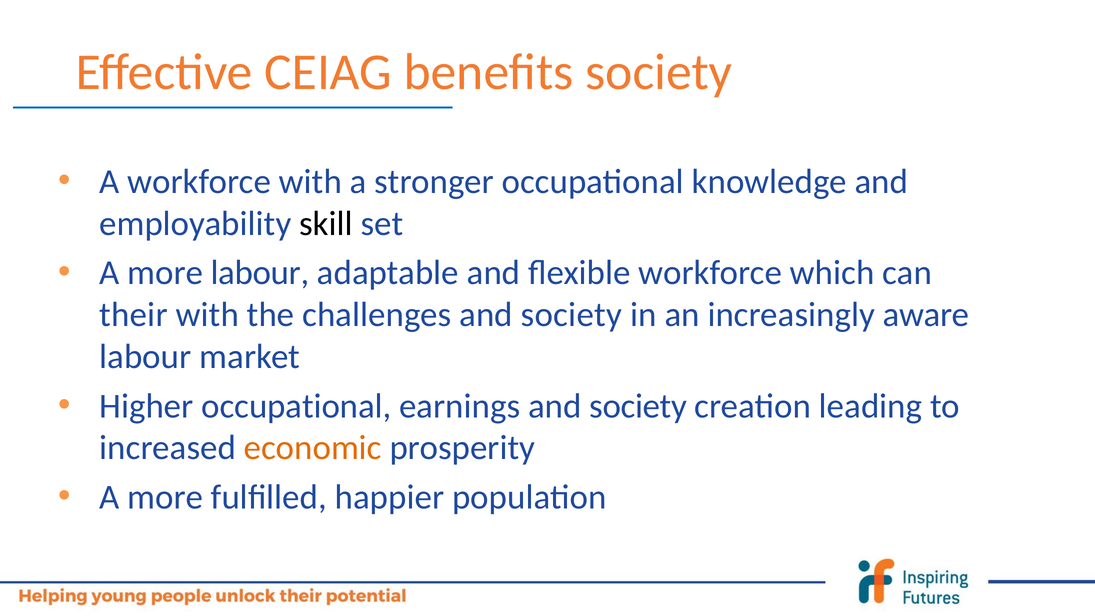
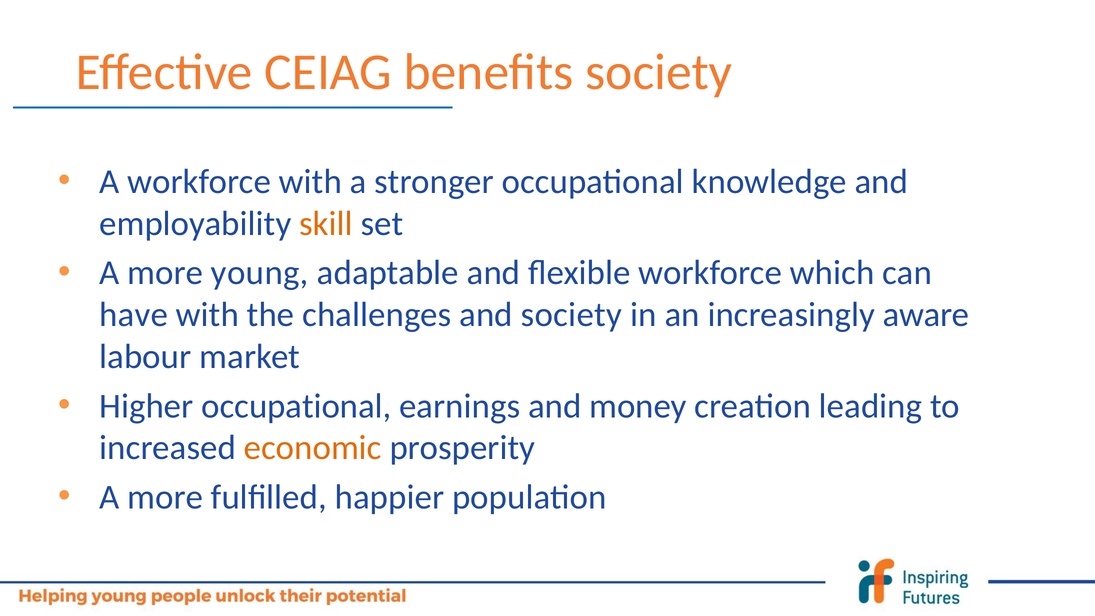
skill colour: black -> orange
more labour: labour -> young
their: their -> have
earnings and society: society -> money
